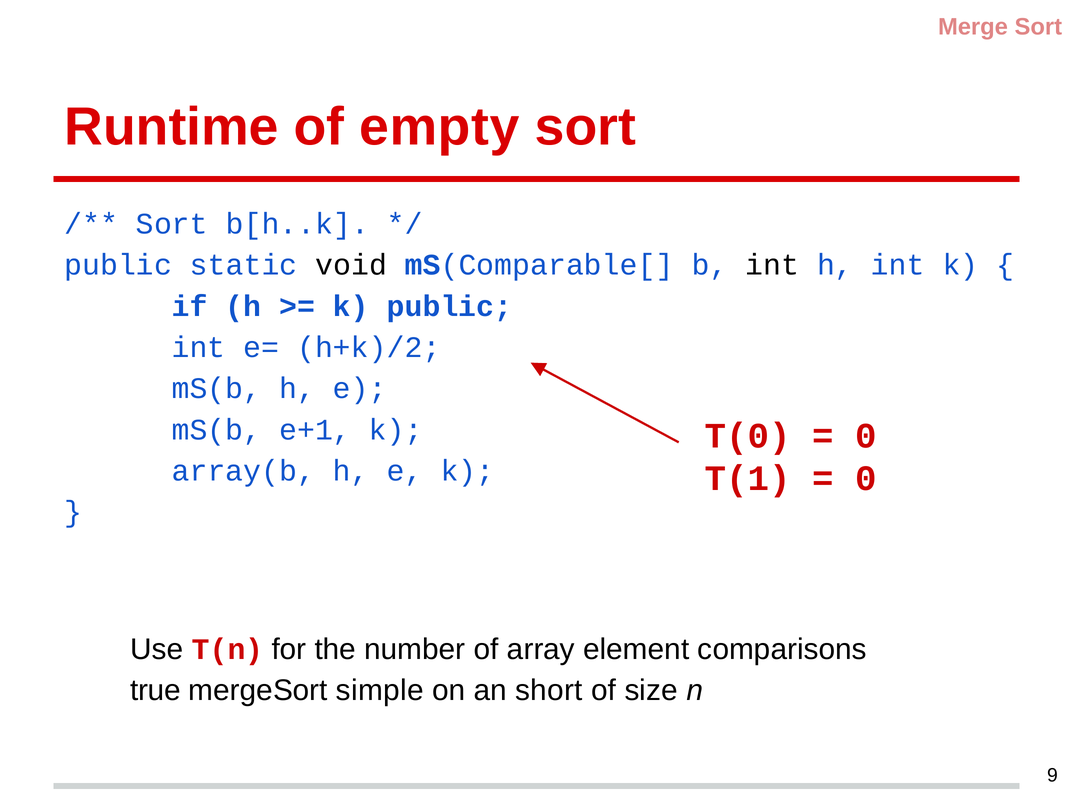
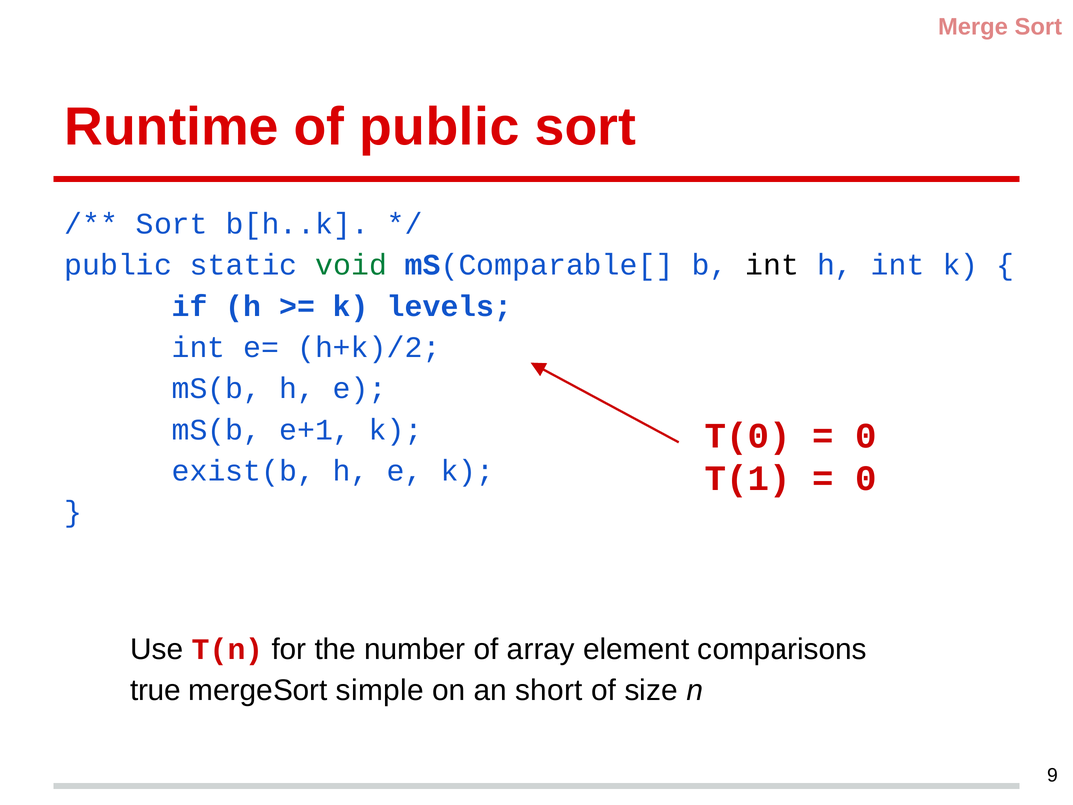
of empty: empty -> public
void colour: black -> green
k public: public -> levels
array(b: array(b -> exist(b
